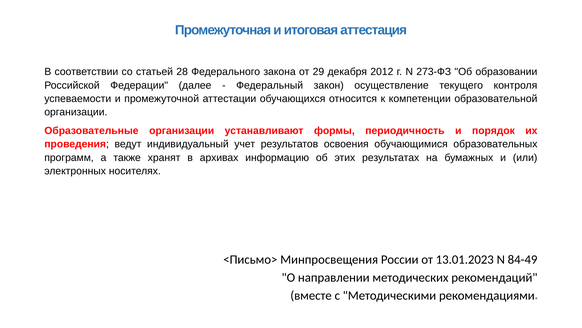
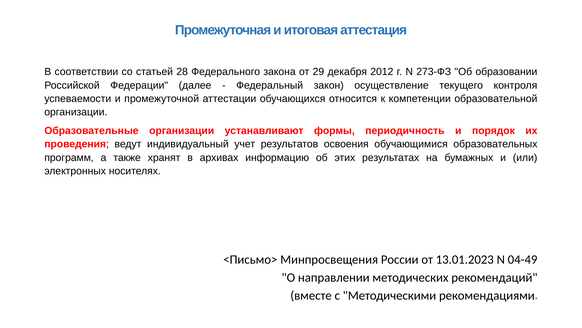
84-49: 84-49 -> 04-49
